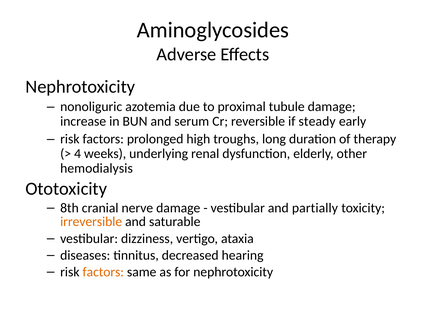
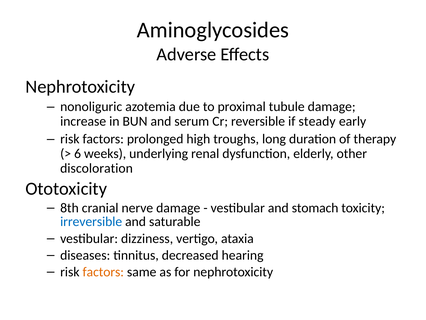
4: 4 -> 6
hemodialysis: hemodialysis -> discoloration
partially: partially -> stomach
irreversible colour: orange -> blue
